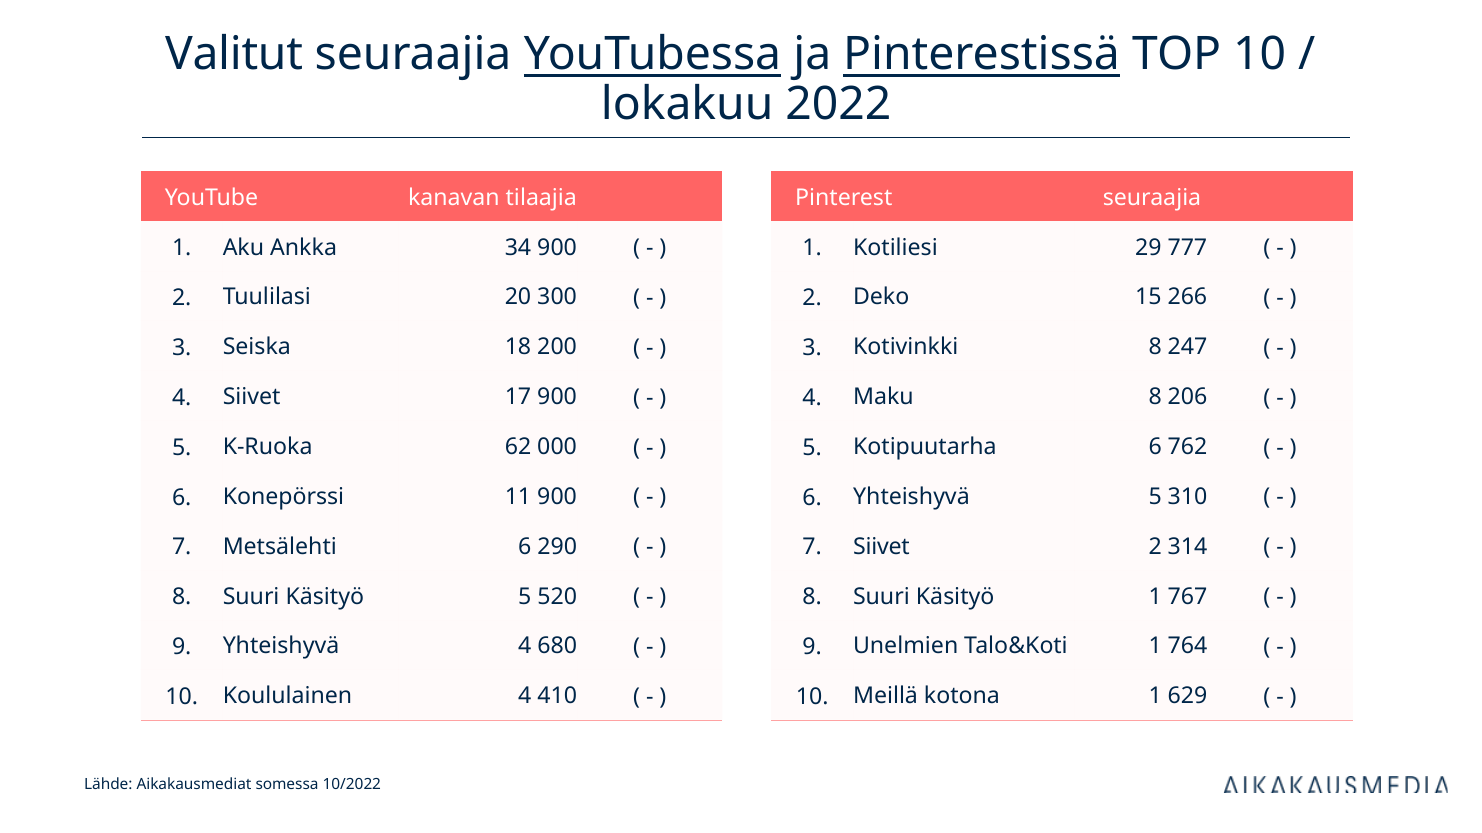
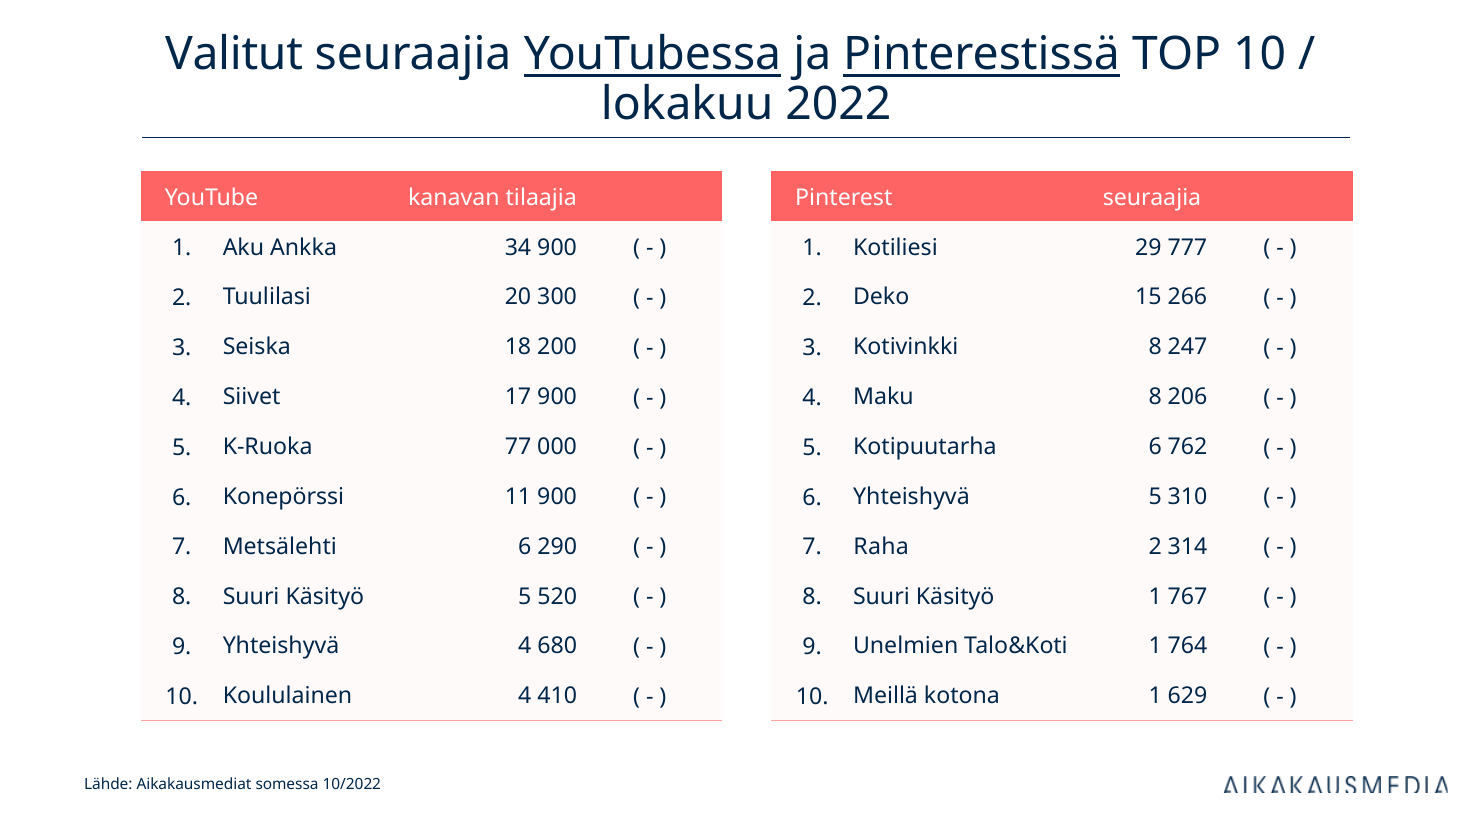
62: 62 -> 77
7 Siivet: Siivet -> Raha
